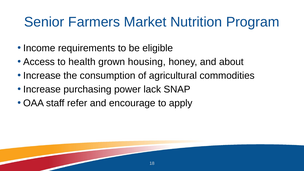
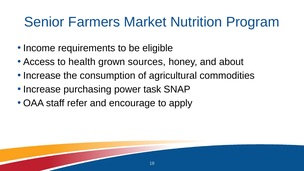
housing: housing -> sources
lack: lack -> task
